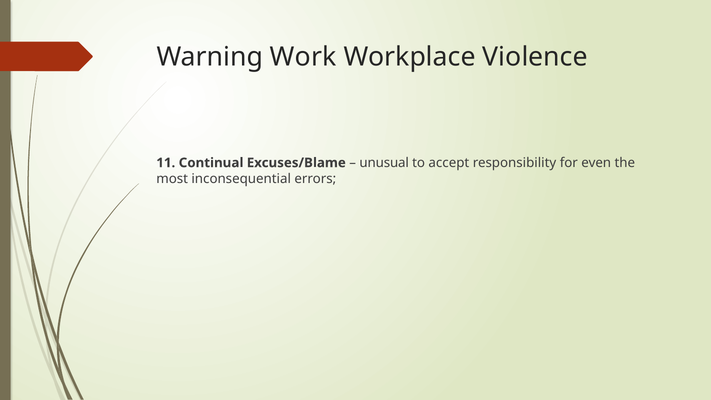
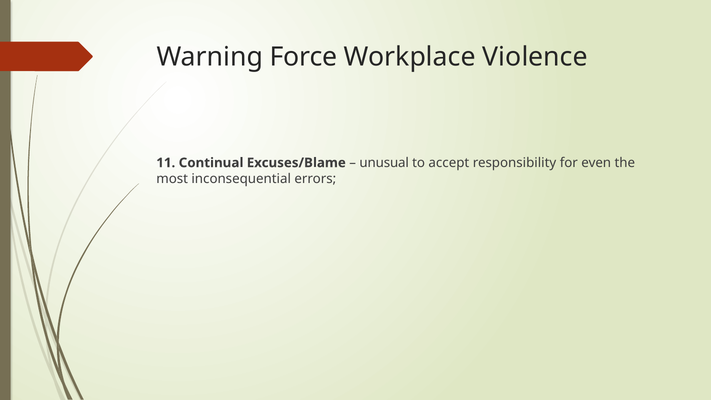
Work: Work -> Force
